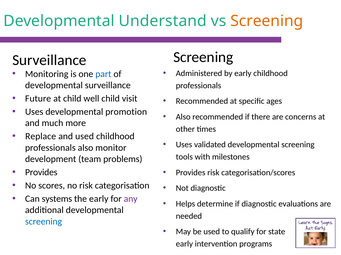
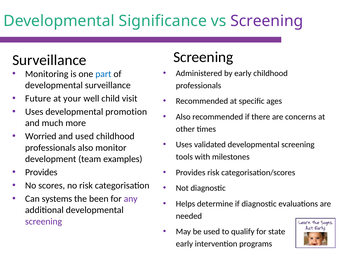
Understand: Understand -> Significance
Screening at (267, 21) colour: orange -> purple
at child: child -> your
Replace: Replace -> Worried
problems: problems -> examples
the early: early -> been
screening at (44, 222) colour: blue -> purple
